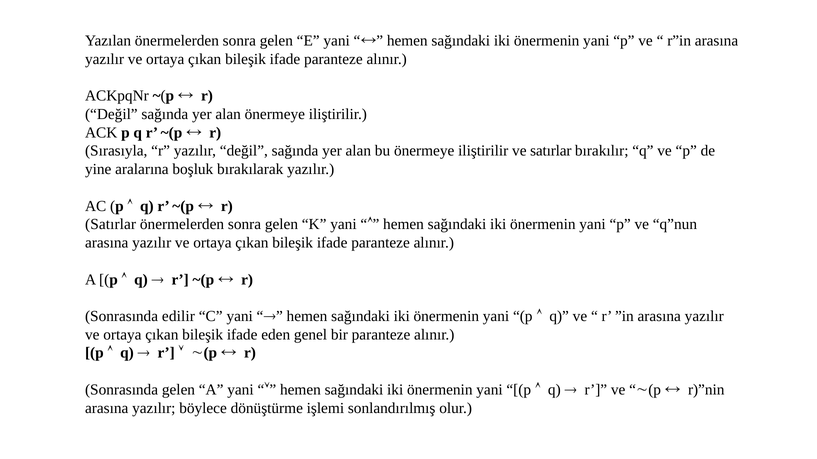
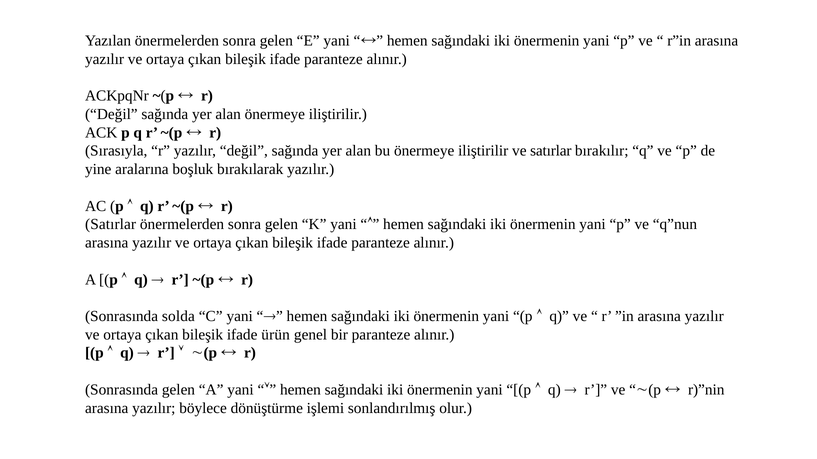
edilir: edilir -> solda
eden: eden -> ürün
